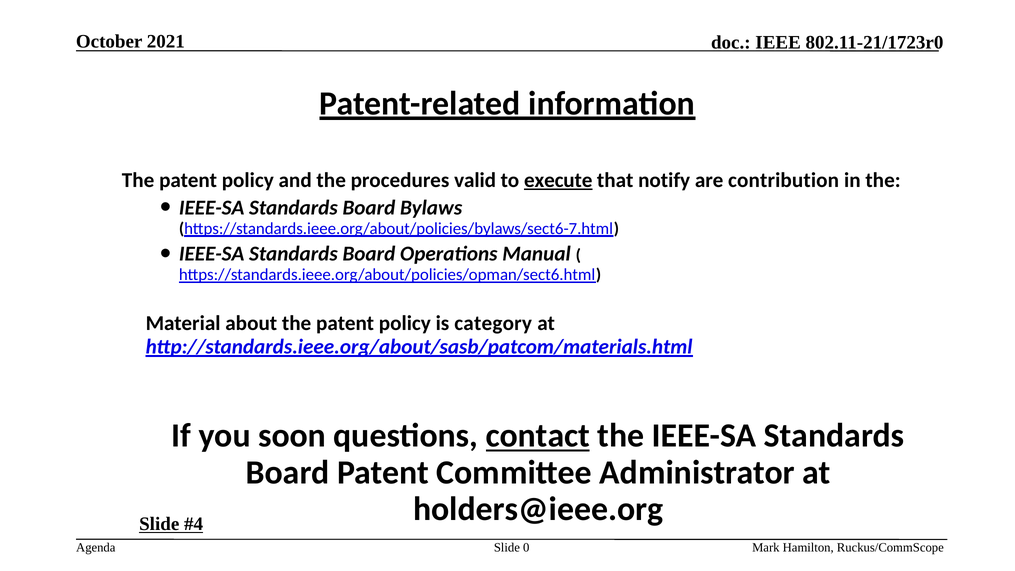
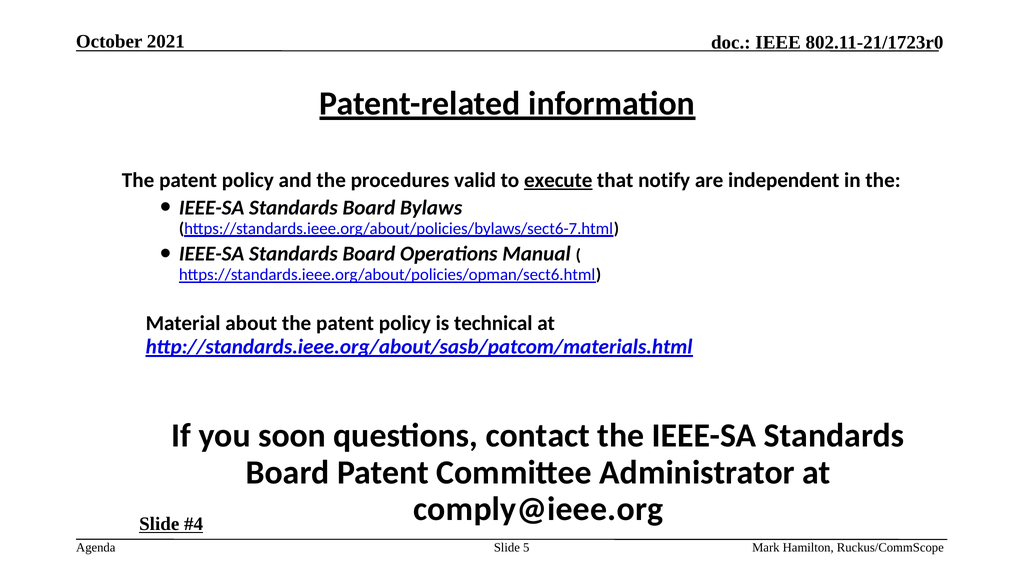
contribution: contribution -> independent
category: category -> technical
contact underline: present -> none
holders@ieee.org: holders@ieee.org -> comply@ieee.org
0: 0 -> 5
